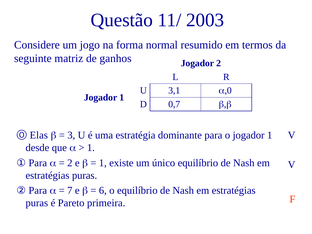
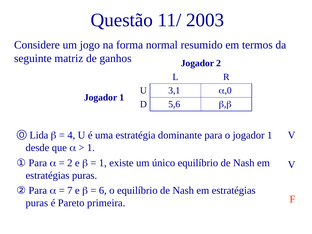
0,7: 0,7 -> 5,6
Elas: Elas -> Lida
3: 3 -> 4
